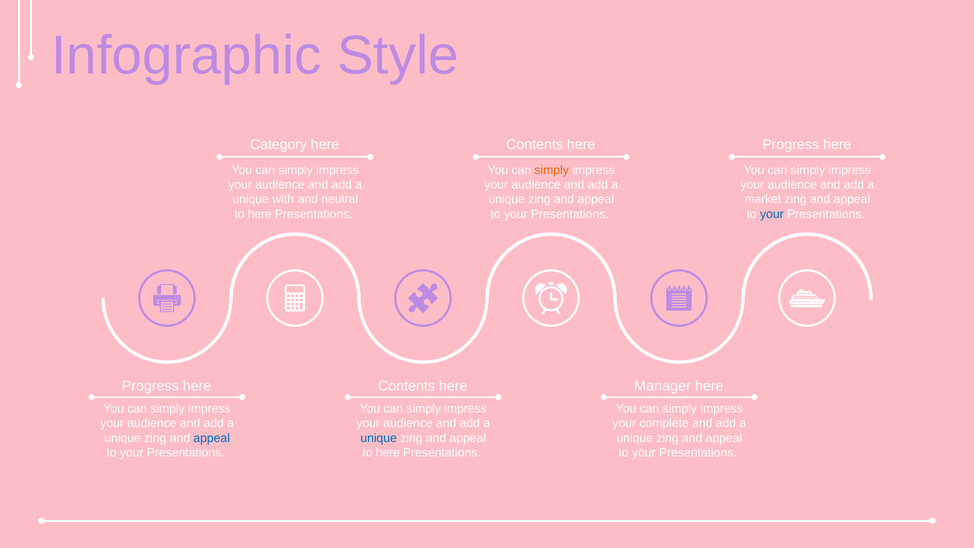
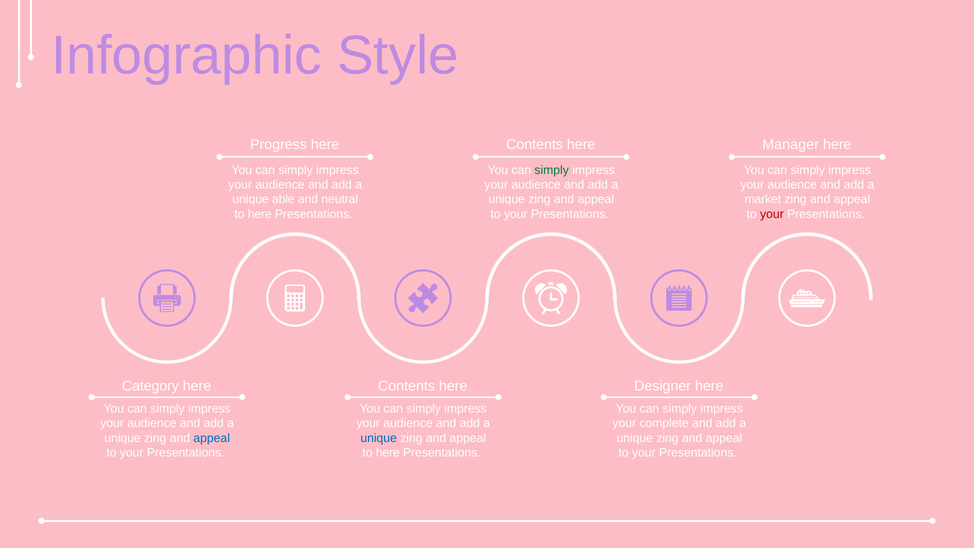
Category: Category -> Progress
Progress at (791, 144): Progress -> Manager
simply at (552, 170) colour: orange -> green
with: with -> able
your at (772, 214) colour: blue -> red
Progress at (150, 386): Progress -> Category
Manager: Manager -> Designer
